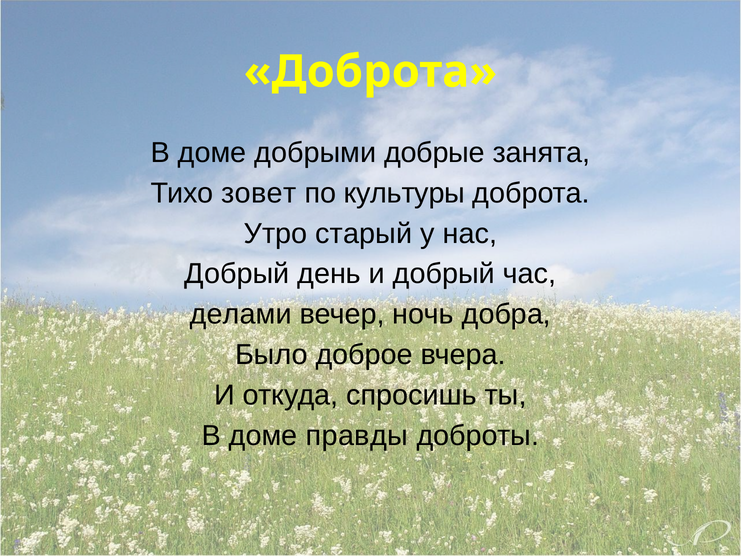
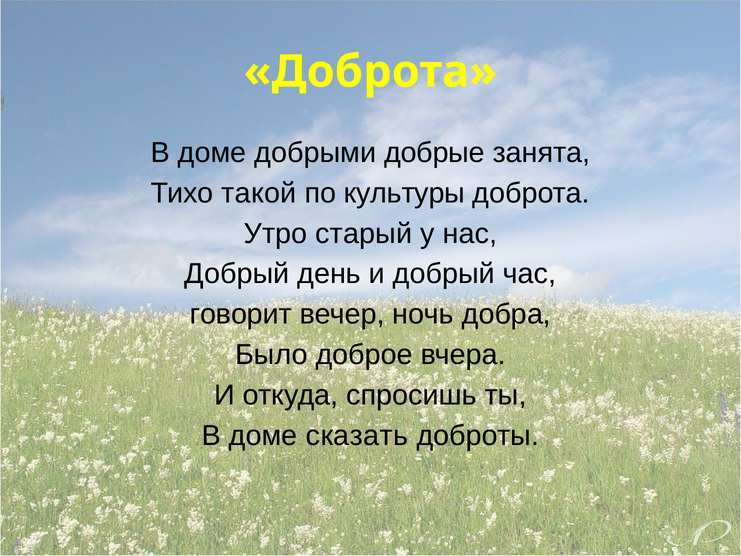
зовет: зовет -> такой
делами: делами -> говорит
правды: правды -> сказать
